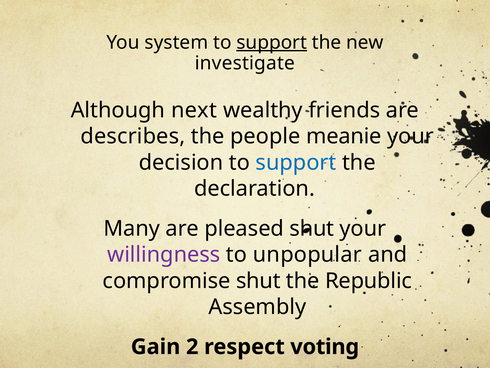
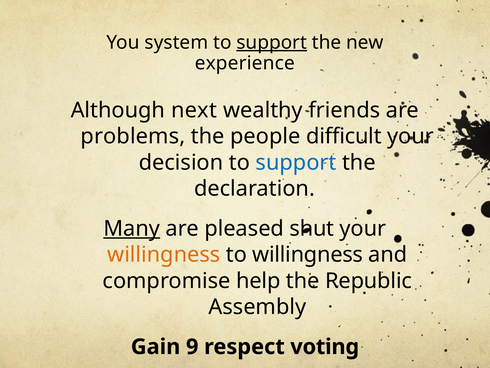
investigate: investigate -> experience
describes: describes -> problems
meanie: meanie -> difficult
Many underline: none -> present
willingness at (164, 254) colour: purple -> orange
to unpopular: unpopular -> willingness
compromise shut: shut -> help
2: 2 -> 9
